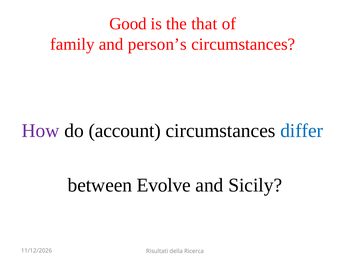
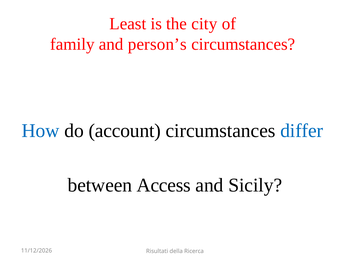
Good: Good -> Least
that: that -> city
How colour: purple -> blue
Evolve: Evolve -> Access
